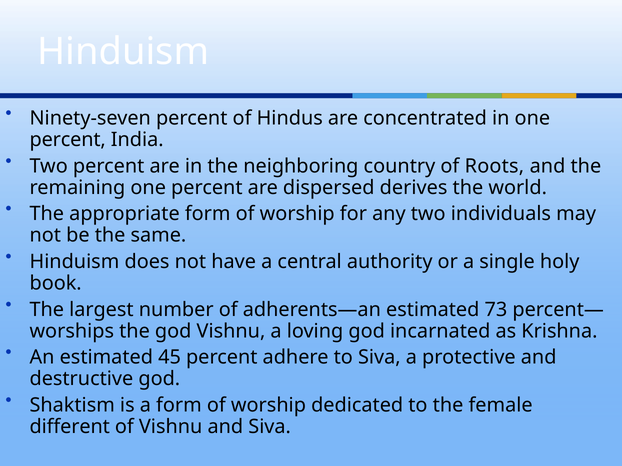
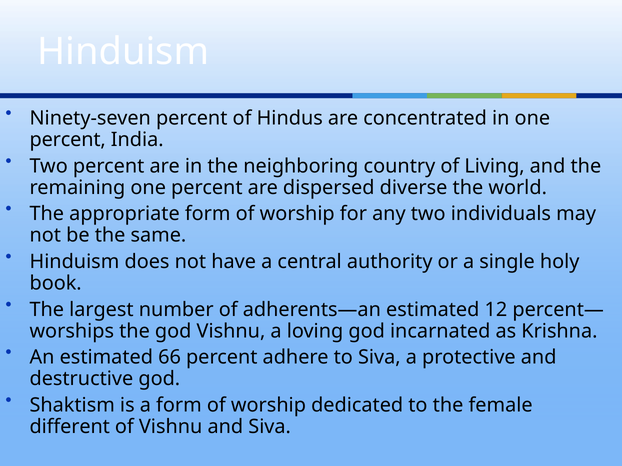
Roots: Roots -> Living
derives: derives -> diverse
73: 73 -> 12
45: 45 -> 66
